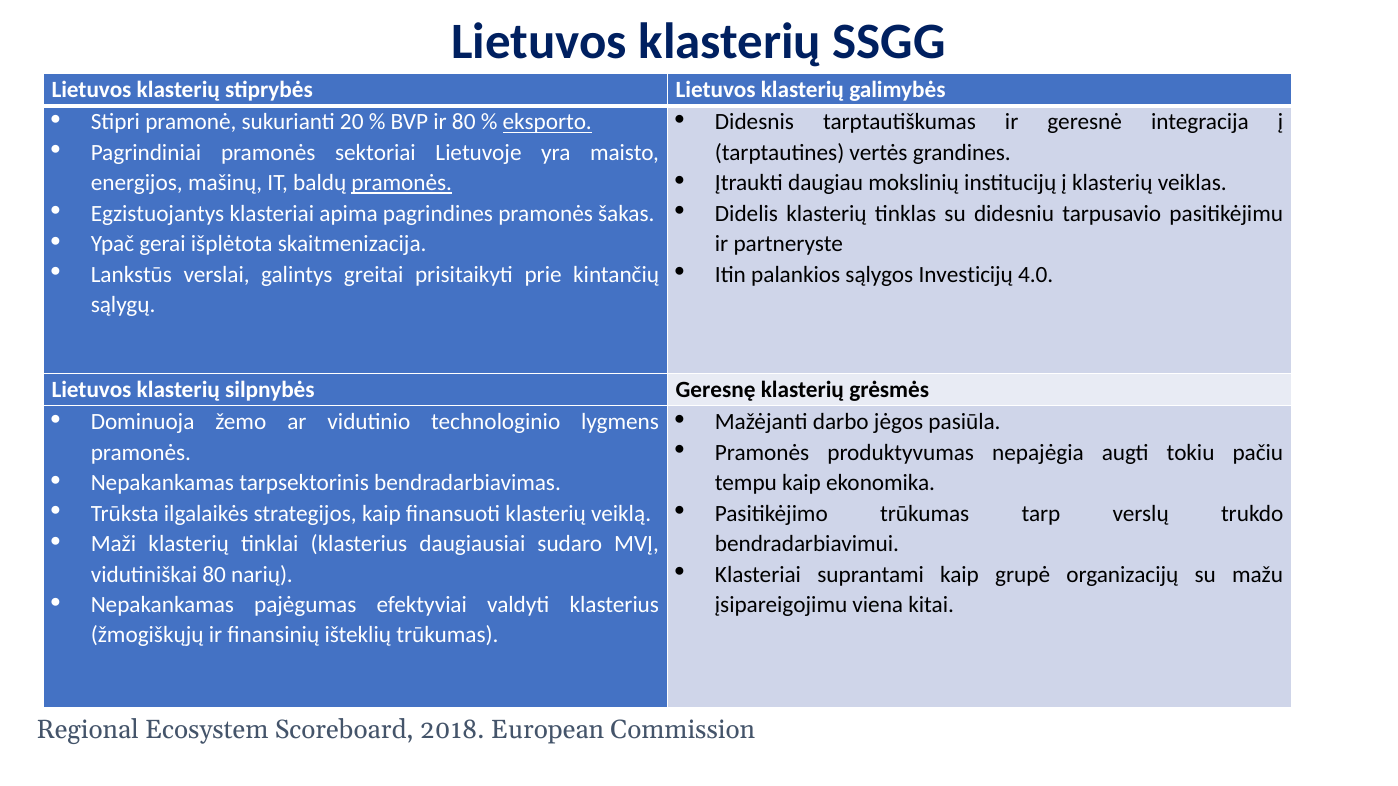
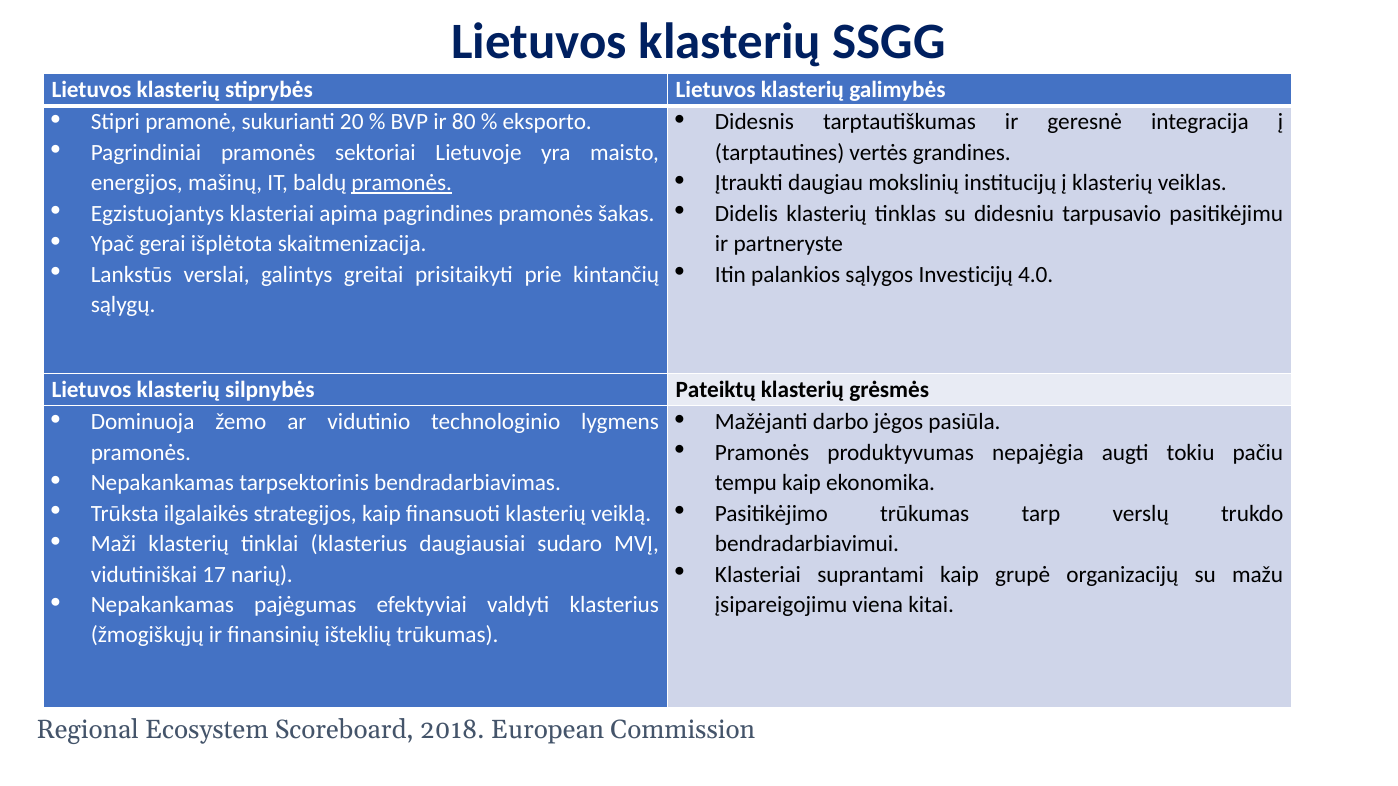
eksporto underline: present -> none
Geresnę: Geresnę -> Pateiktų
vidutiniškai 80: 80 -> 17
